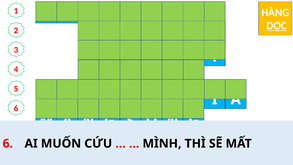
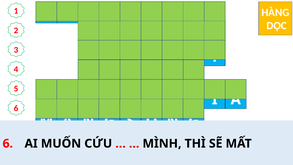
DỌC underline: present -> none
